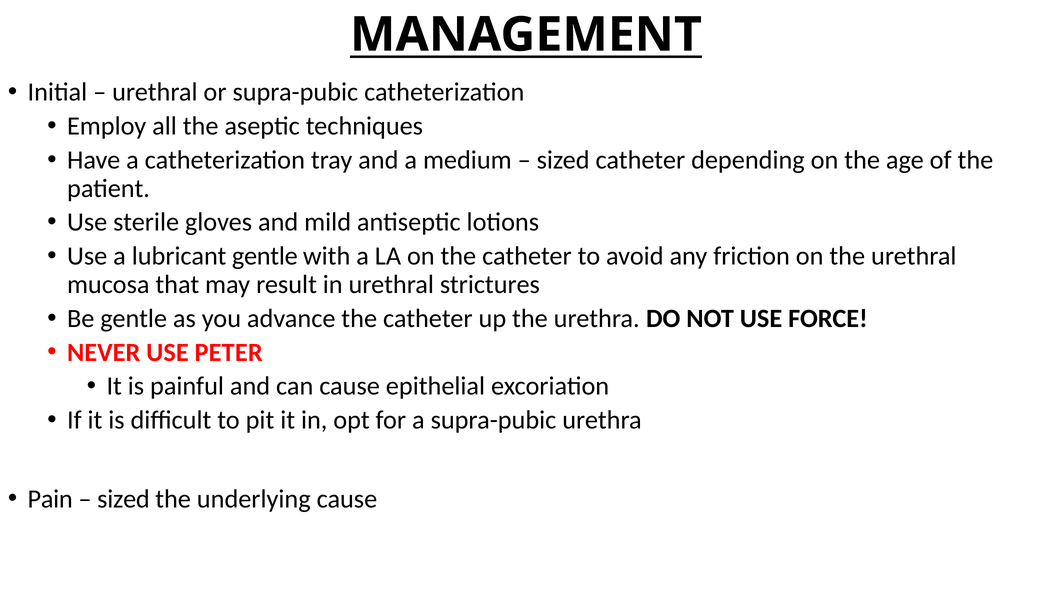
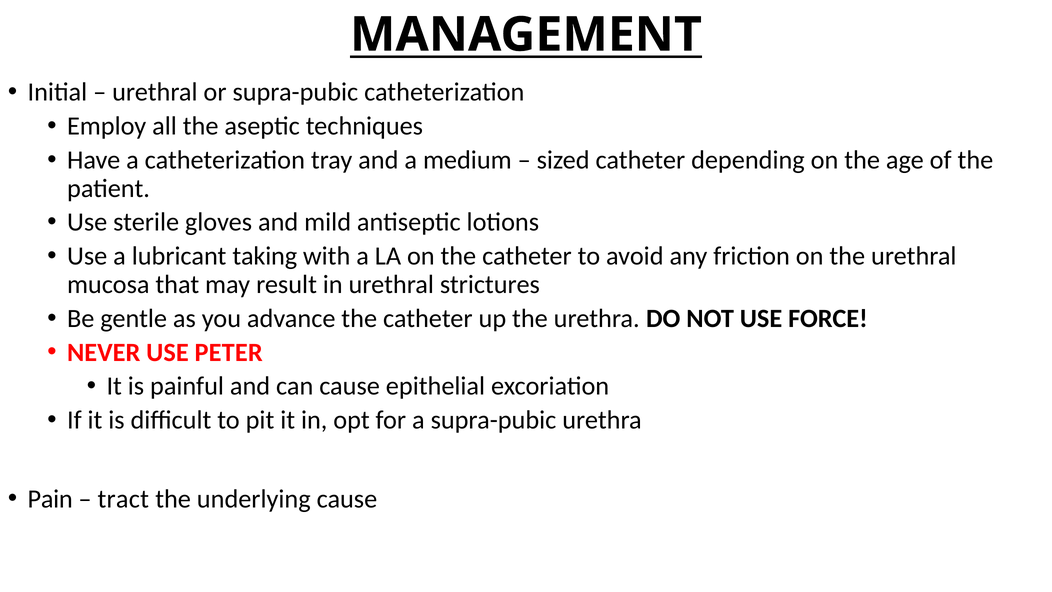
lubricant gentle: gentle -> taking
sized at (124, 499): sized -> tract
